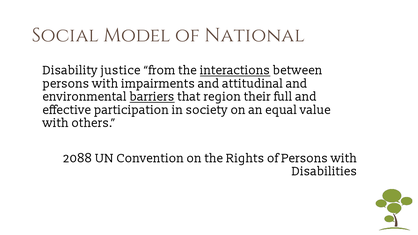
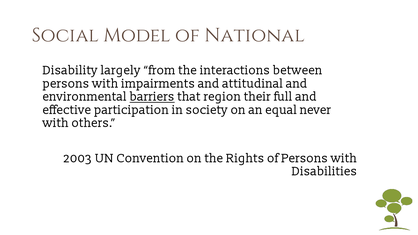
justice: justice -> largely
interactions underline: present -> none
value: value -> never
2088: 2088 -> 2003
